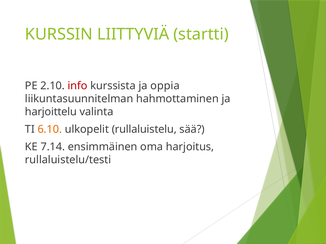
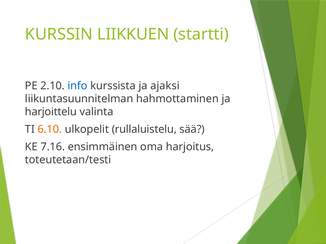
LIITTYVIÄ: LIITTYVIÄ -> LIIKKUEN
info colour: red -> blue
oppia: oppia -> ajaksi
7.14: 7.14 -> 7.16
rullaluistelu/testi: rullaluistelu/testi -> toteutetaan/testi
